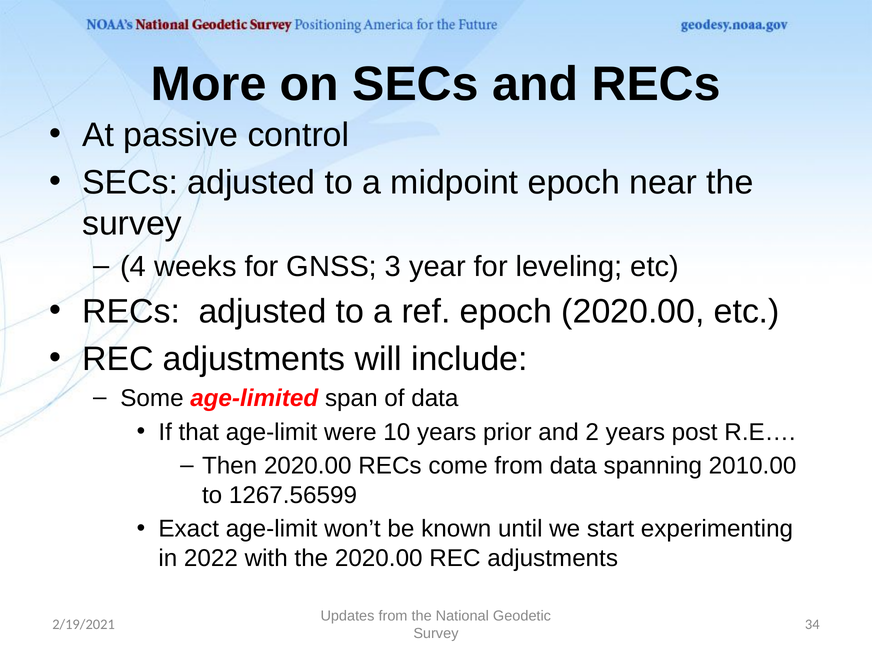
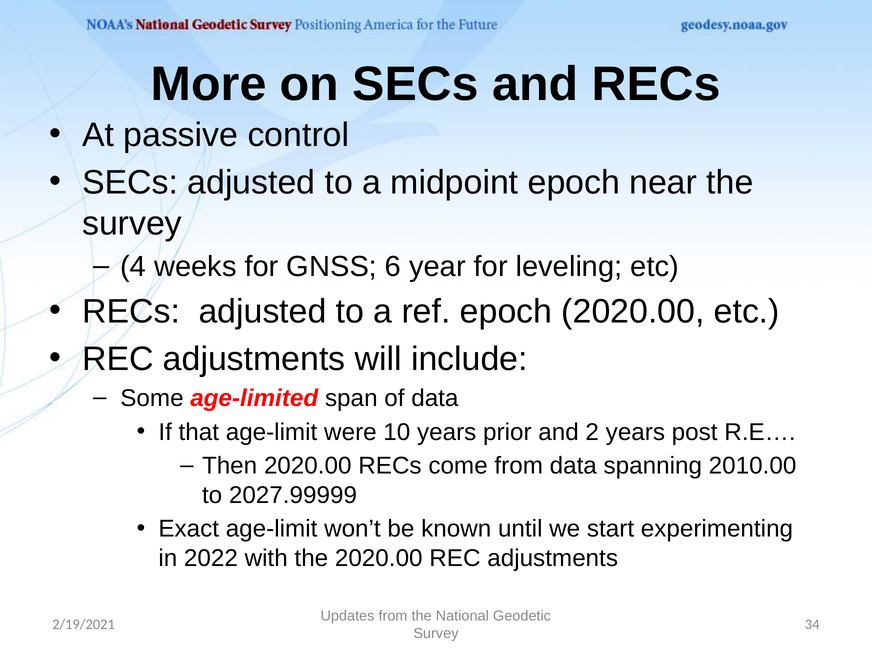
3: 3 -> 6
1267.56599: 1267.56599 -> 2027.99999
